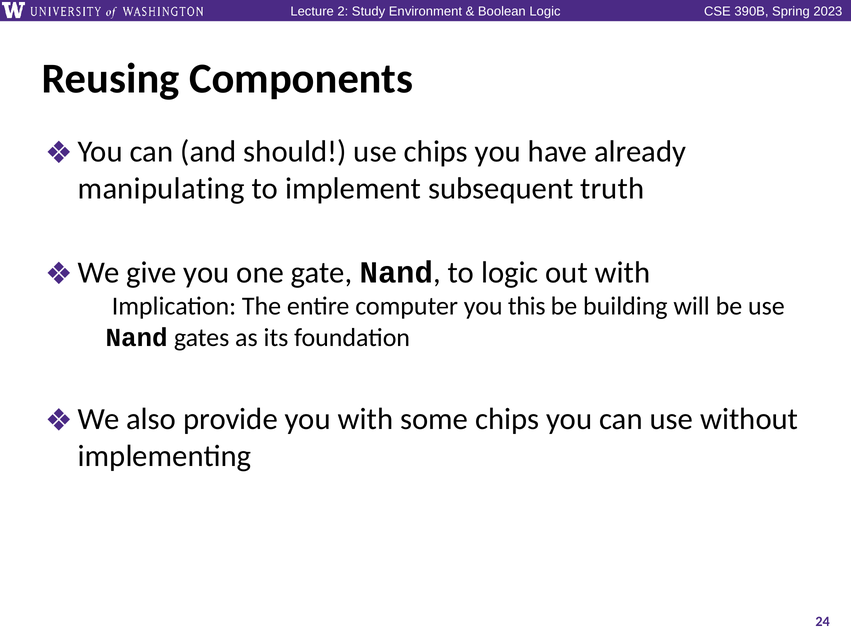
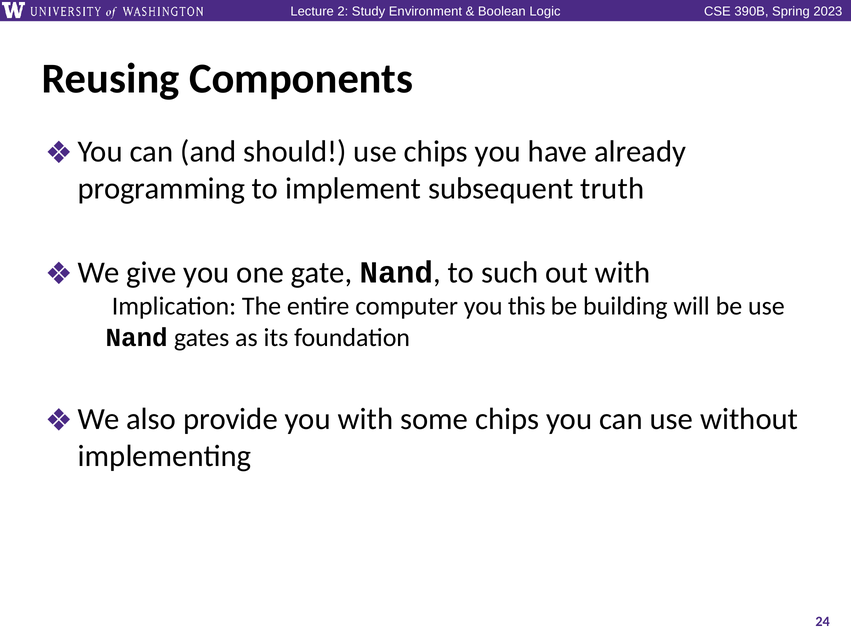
manipulating: manipulating -> programming
to logic: logic -> such
